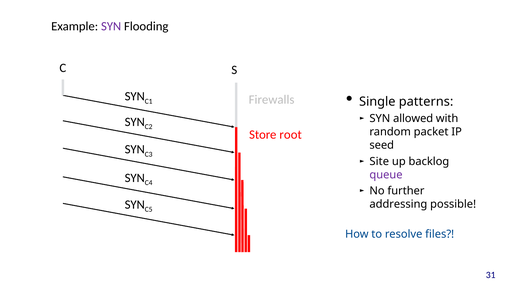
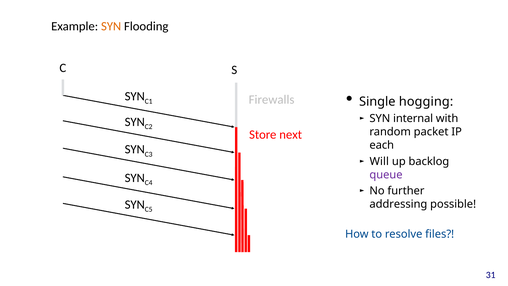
SYN at (111, 26) colour: purple -> orange
patterns: patterns -> hogging
allowed: allowed -> internal
root: root -> next
seed: seed -> each
Site: Site -> Will
